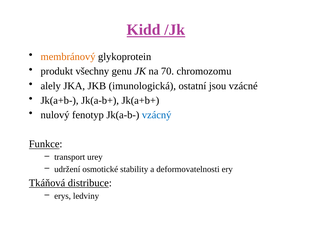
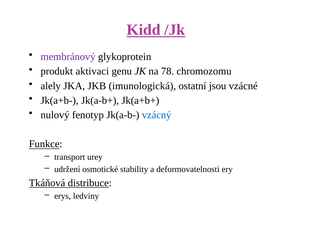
membránový colour: orange -> purple
všechny: všechny -> aktivaci
70: 70 -> 78
